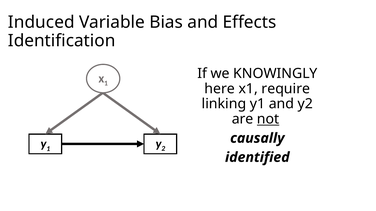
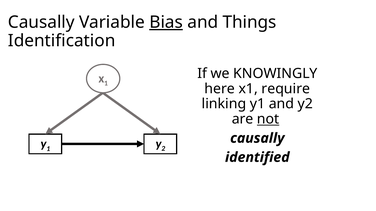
Induced at (41, 22): Induced -> Causally
Bias underline: none -> present
Effects: Effects -> Things
